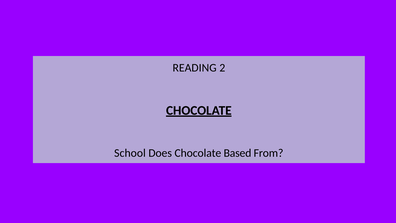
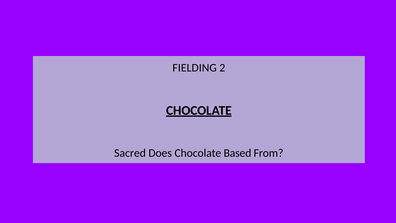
READING: READING -> FIELDING
School: School -> Sacred
